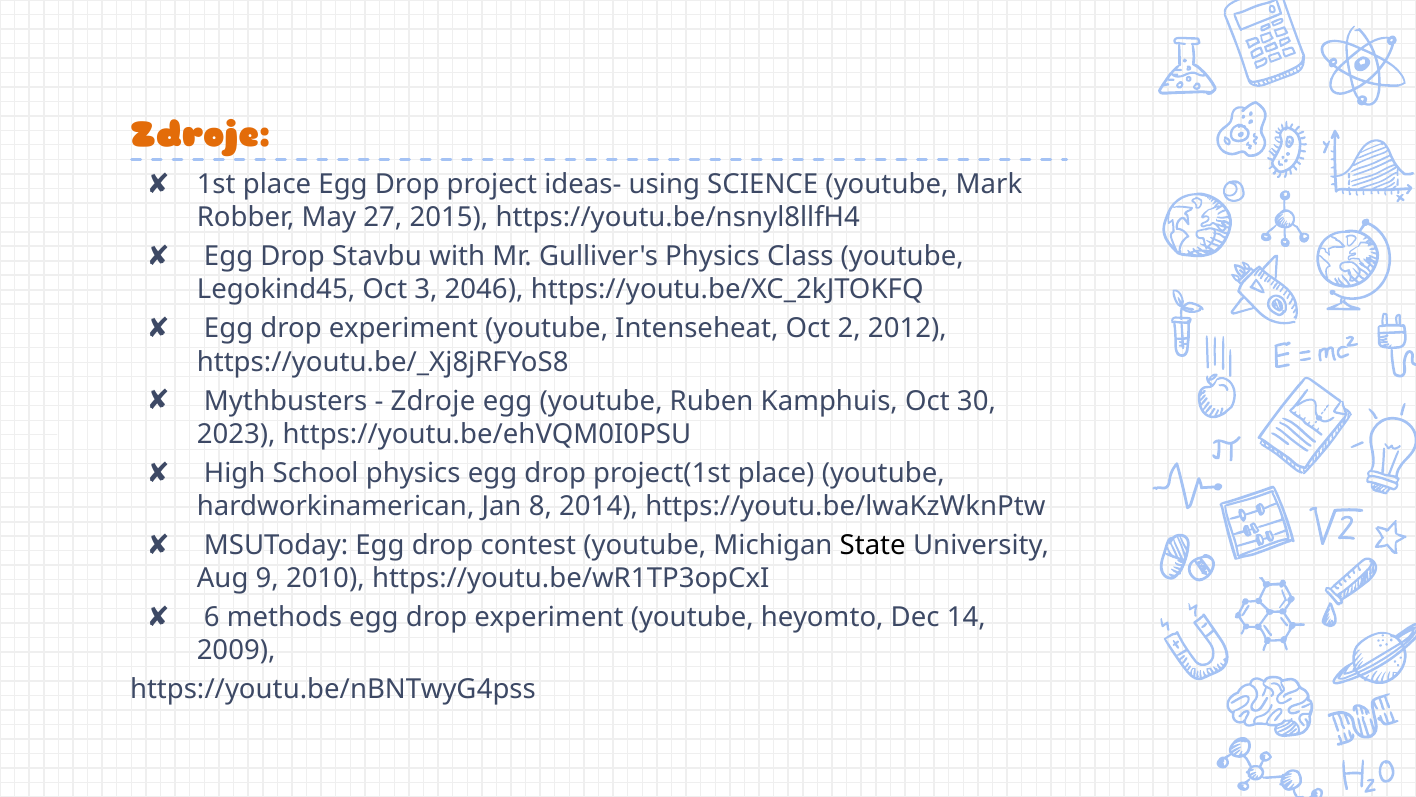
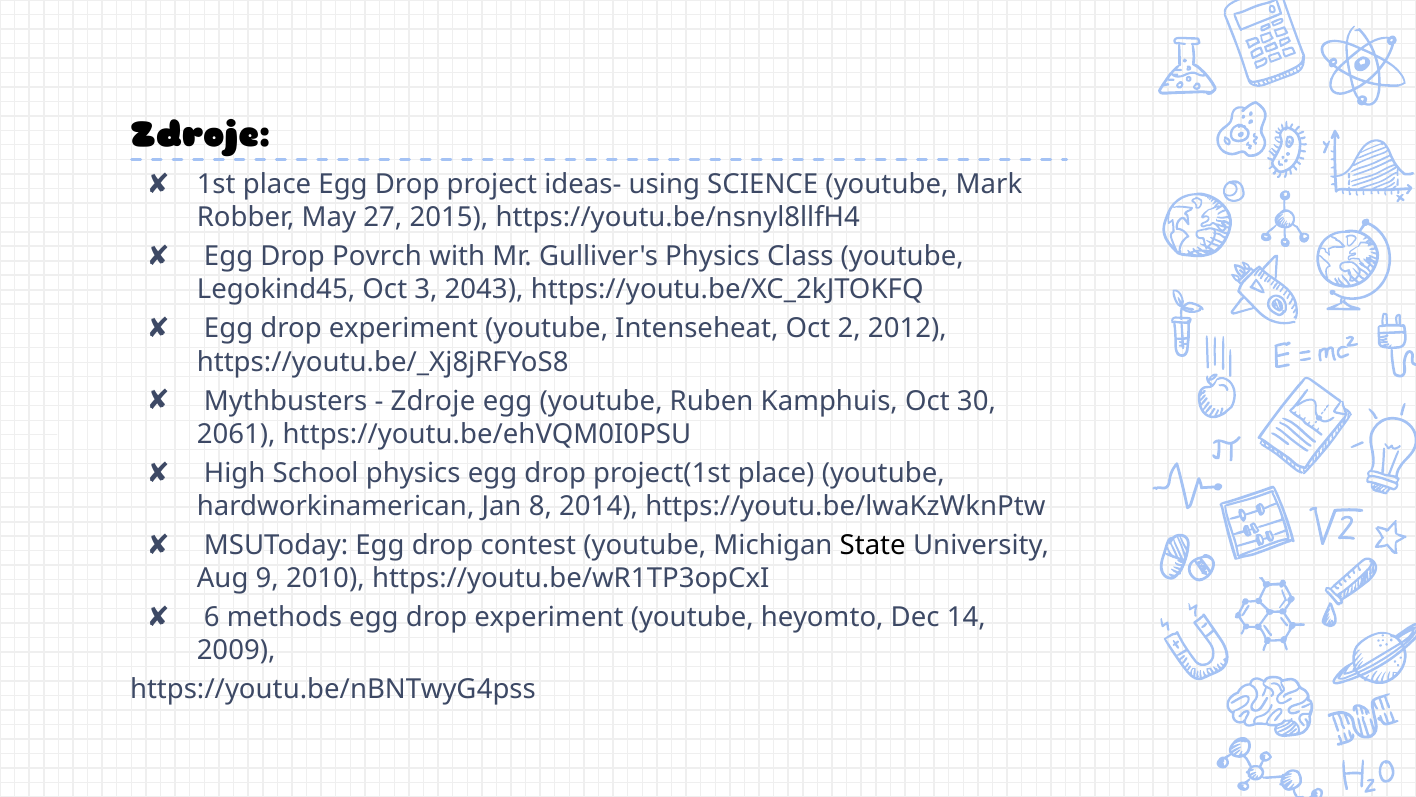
Zdroje at (201, 135) colour: orange -> black
Stavbu: Stavbu -> Povrch
2046: 2046 -> 2043
2023: 2023 -> 2061
